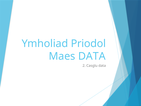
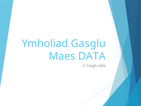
Priodol: Priodol -> Gasglu
